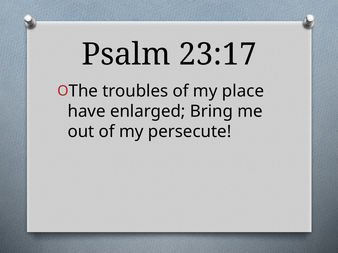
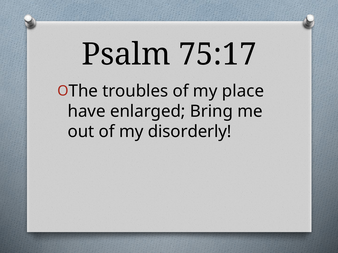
23:17: 23:17 -> 75:17
persecute: persecute -> disorderly
